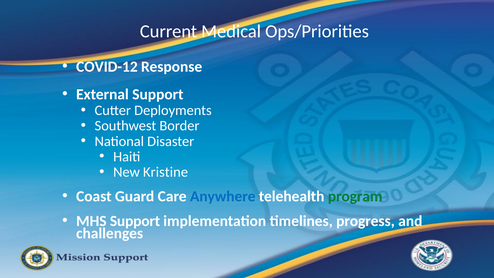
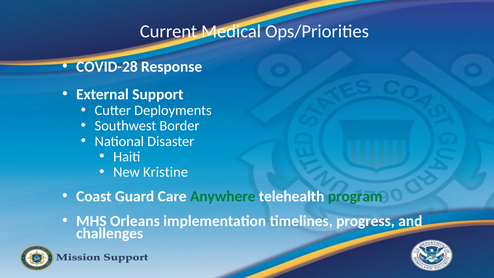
COVID-12: COVID-12 -> COVID-28
Anywhere colour: blue -> green
MHS Support: Support -> Orleans
